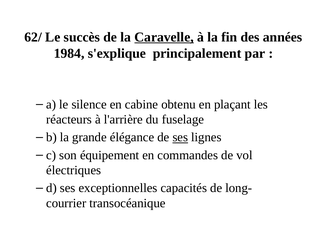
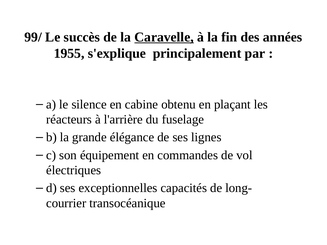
62/: 62/ -> 99/
1984: 1984 -> 1955
ses at (180, 137) underline: present -> none
